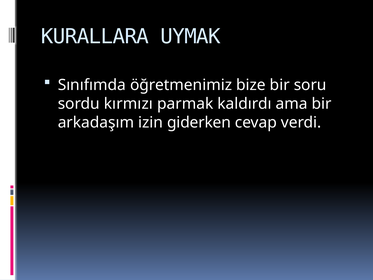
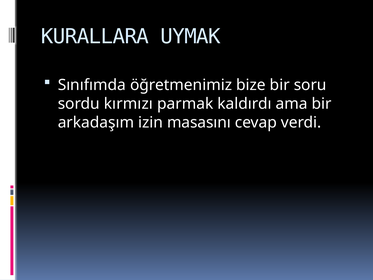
giderken: giderken -> masasını
